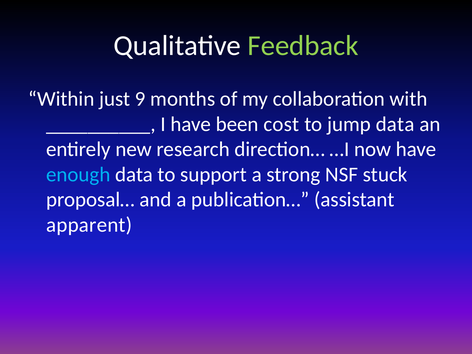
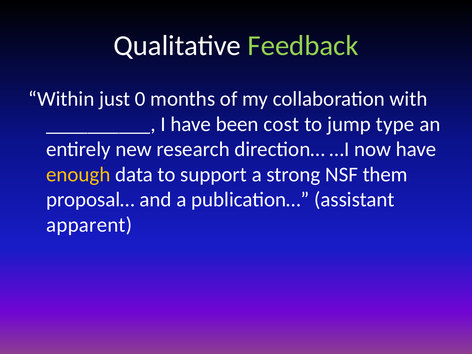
9: 9 -> 0
jump data: data -> type
enough colour: light blue -> yellow
stuck: stuck -> them
